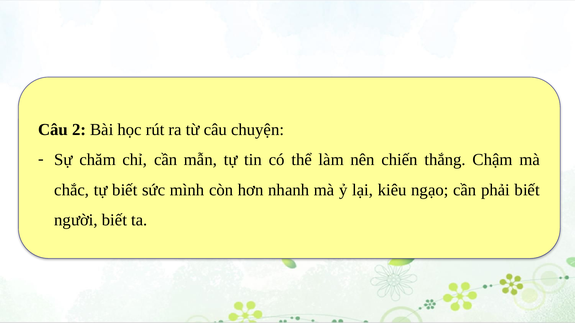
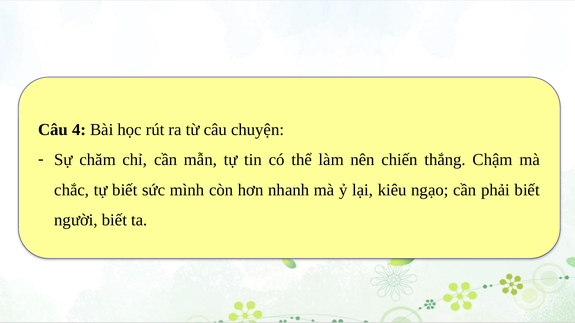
2: 2 -> 4
